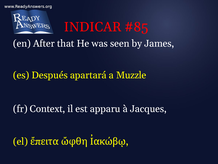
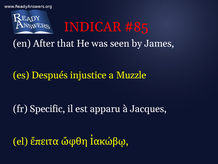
apartará: apartará -> injustice
Context: Context -> Specific
